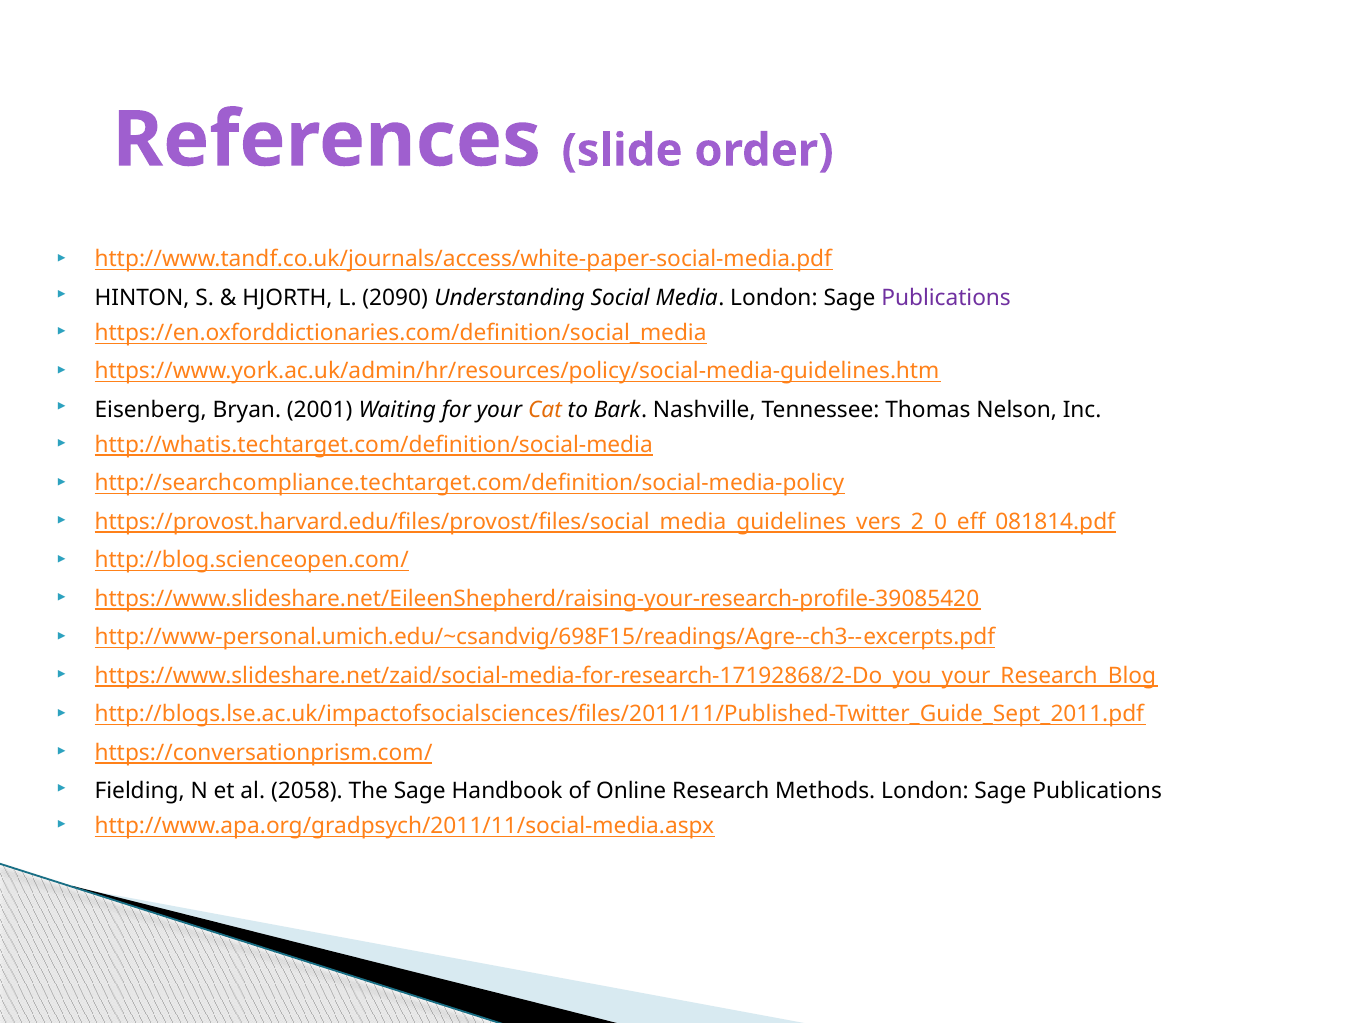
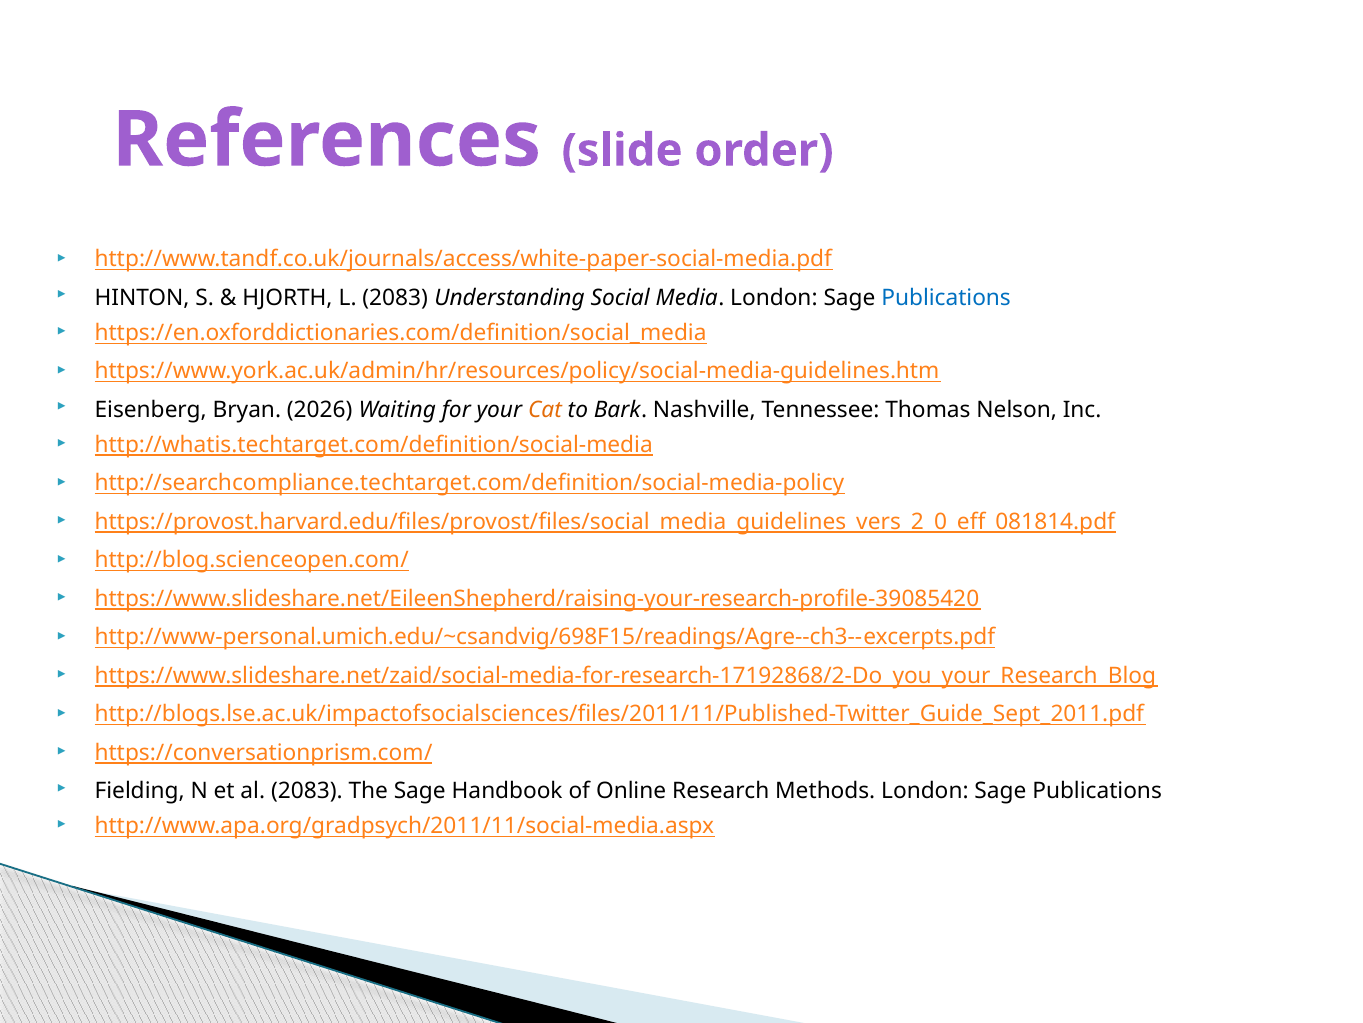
L 2090: 2090 -> 2083
Publications at (946, 298) colour: purple -> blue
2001: 2001 -> 2026
al 2058: 2058 -> 2083
